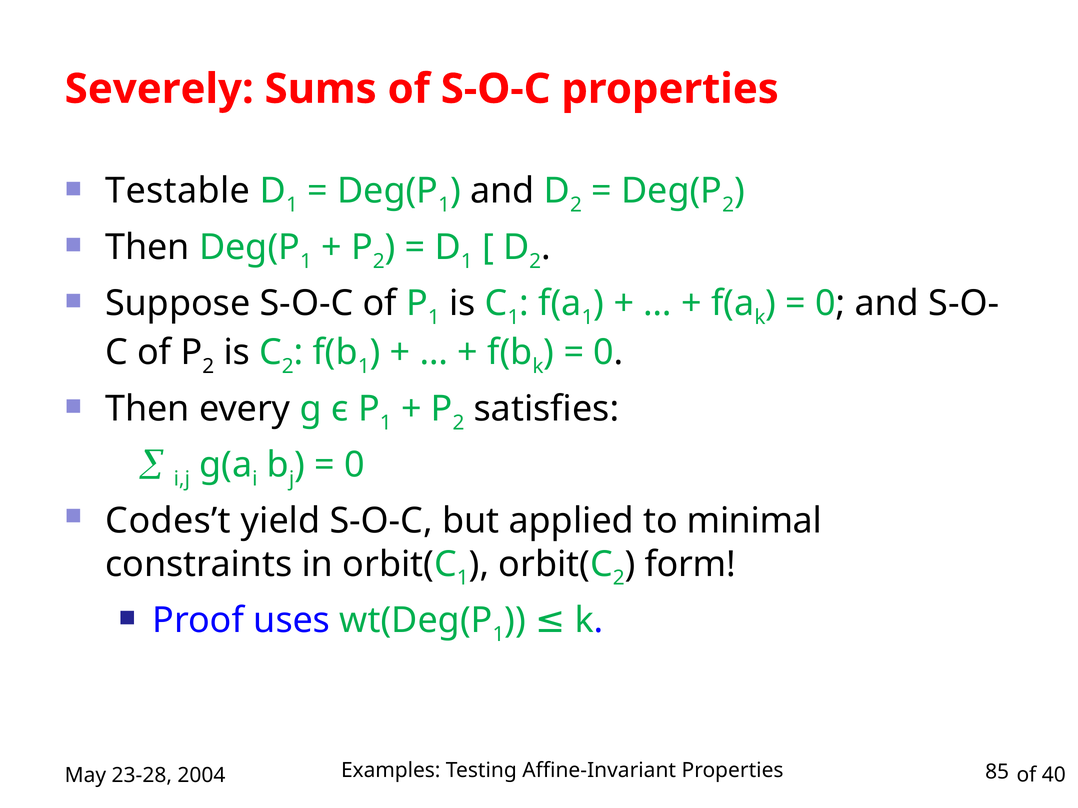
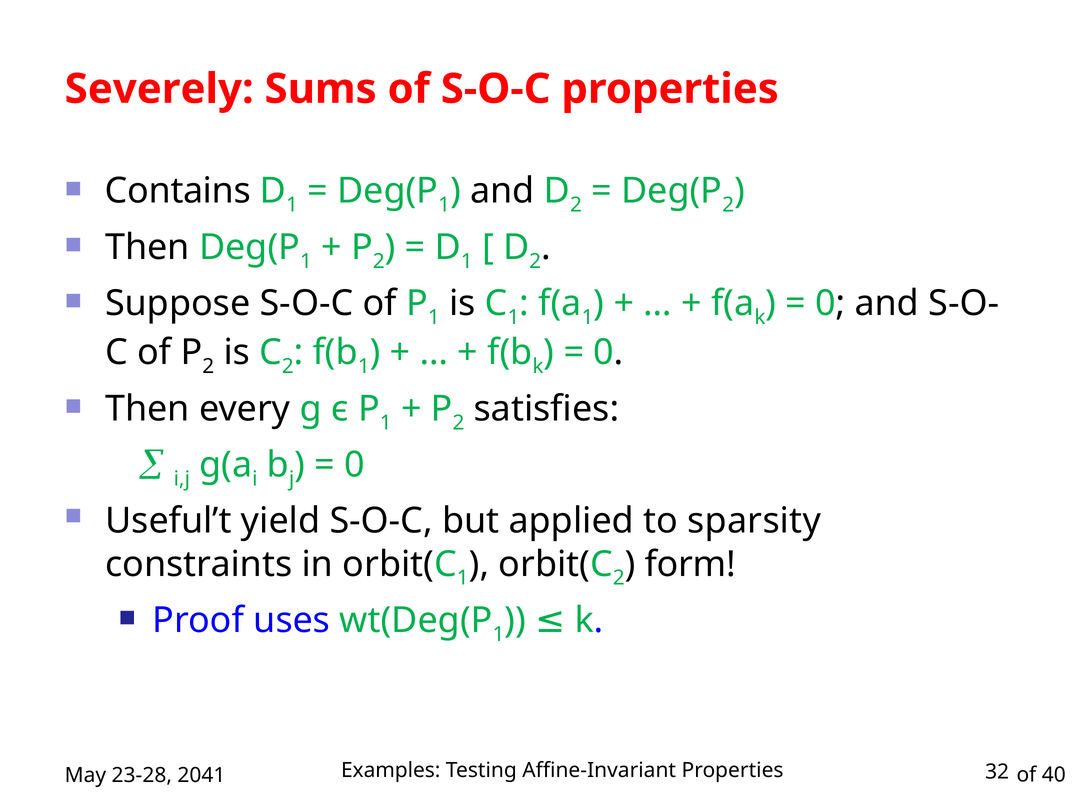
Testable: Testable -> Contains
Codes’t: Codes’t -> Useful’t
minimal: minimal -> sparsity
85: 85 -> 32
2004: 2004 -> 2041
